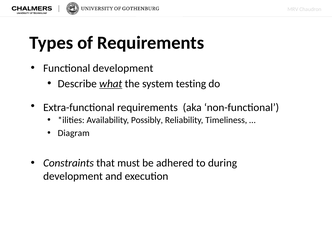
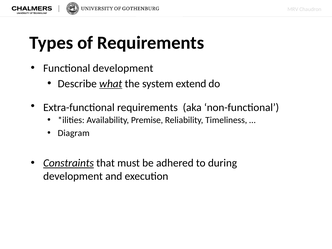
testing: testing -> extend
Possibly: Possibly -> Premise
Constraints underline: none -> present
